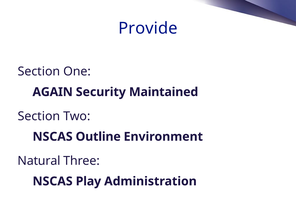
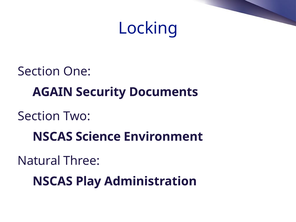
Provide: Provide -> Locking
Maintained: Maintained -> Documents
Outline: Outline -> Science
